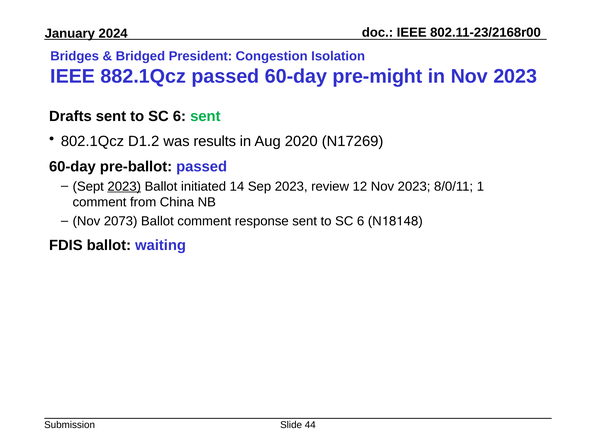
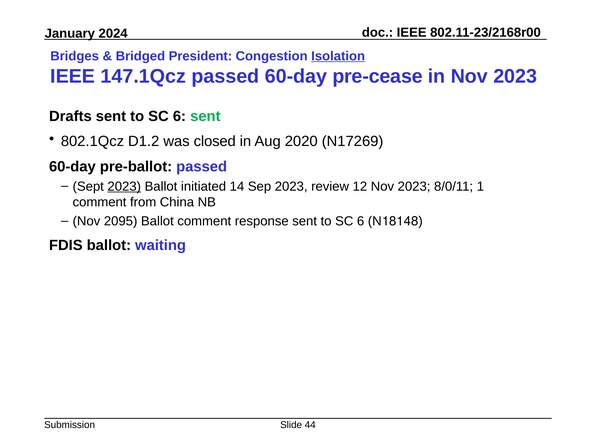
Isolation underline: none -> present
882.1Qcz: 882.1Qcz -> 147.1Qcz
pre-might: pre-might -> pre-cease
results: results -> closed
2073: 2073 -> 2095
